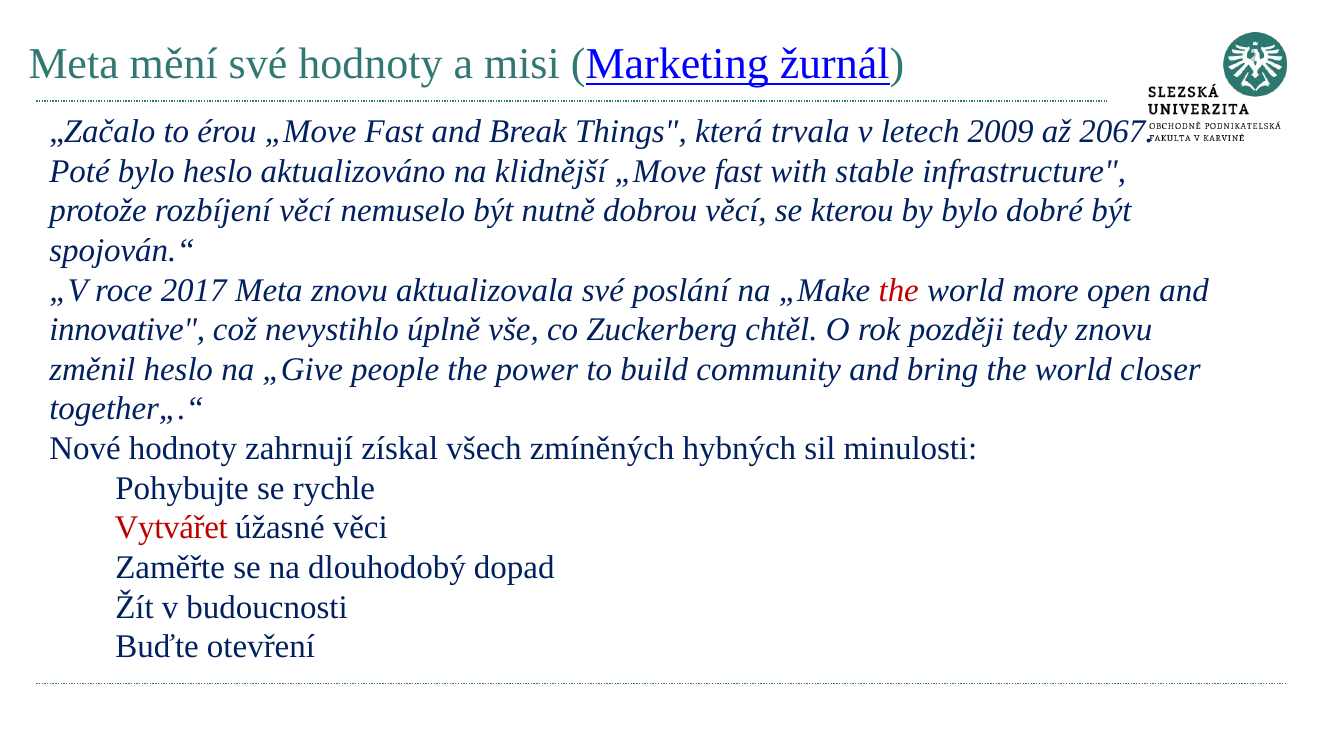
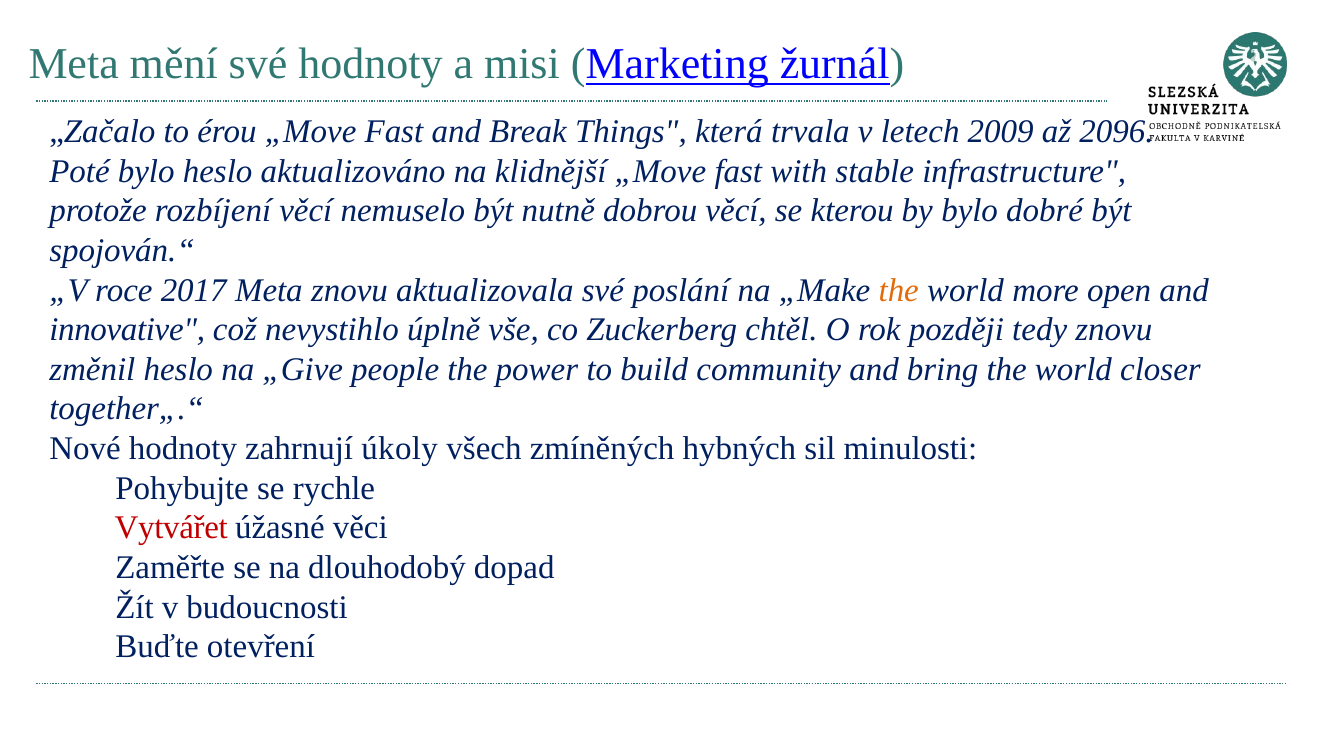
2067: 2067 -> 2096
the at (899, 290) colour: red -> orange
získal: získal -> úkoly
